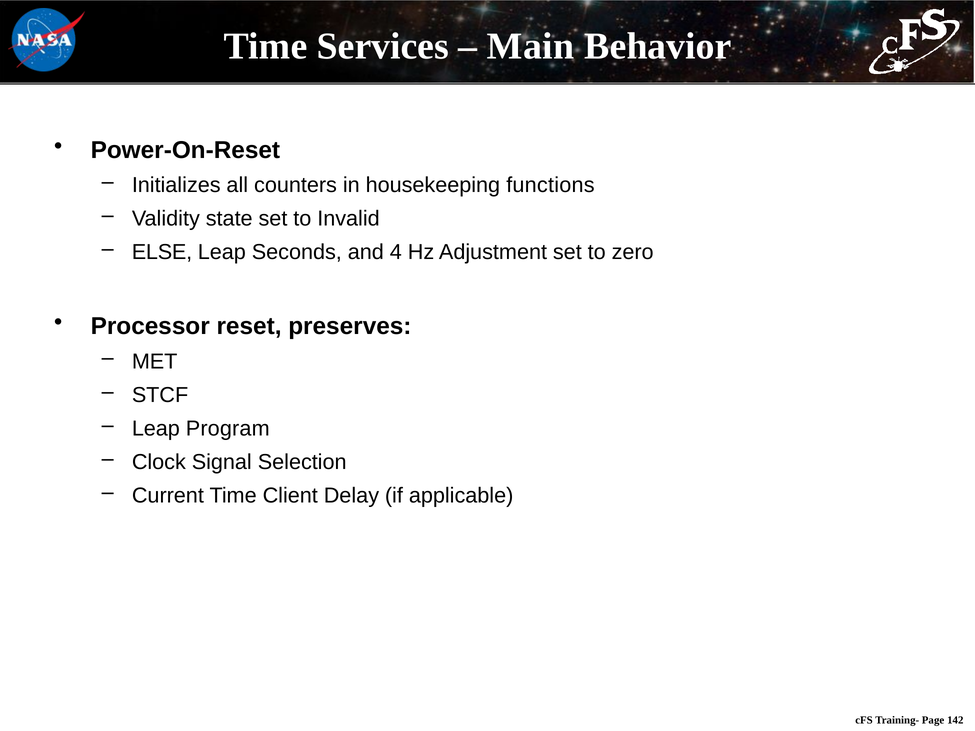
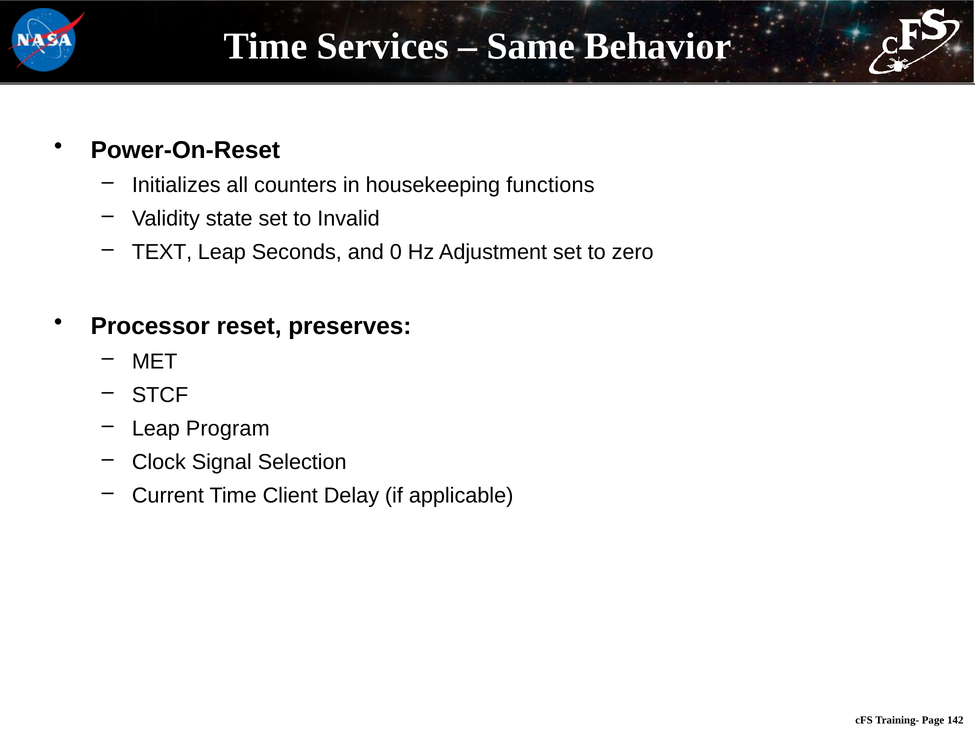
Main: Main -> Same
ELSE: ELSE -> TEXT
4: 4 -> 0
